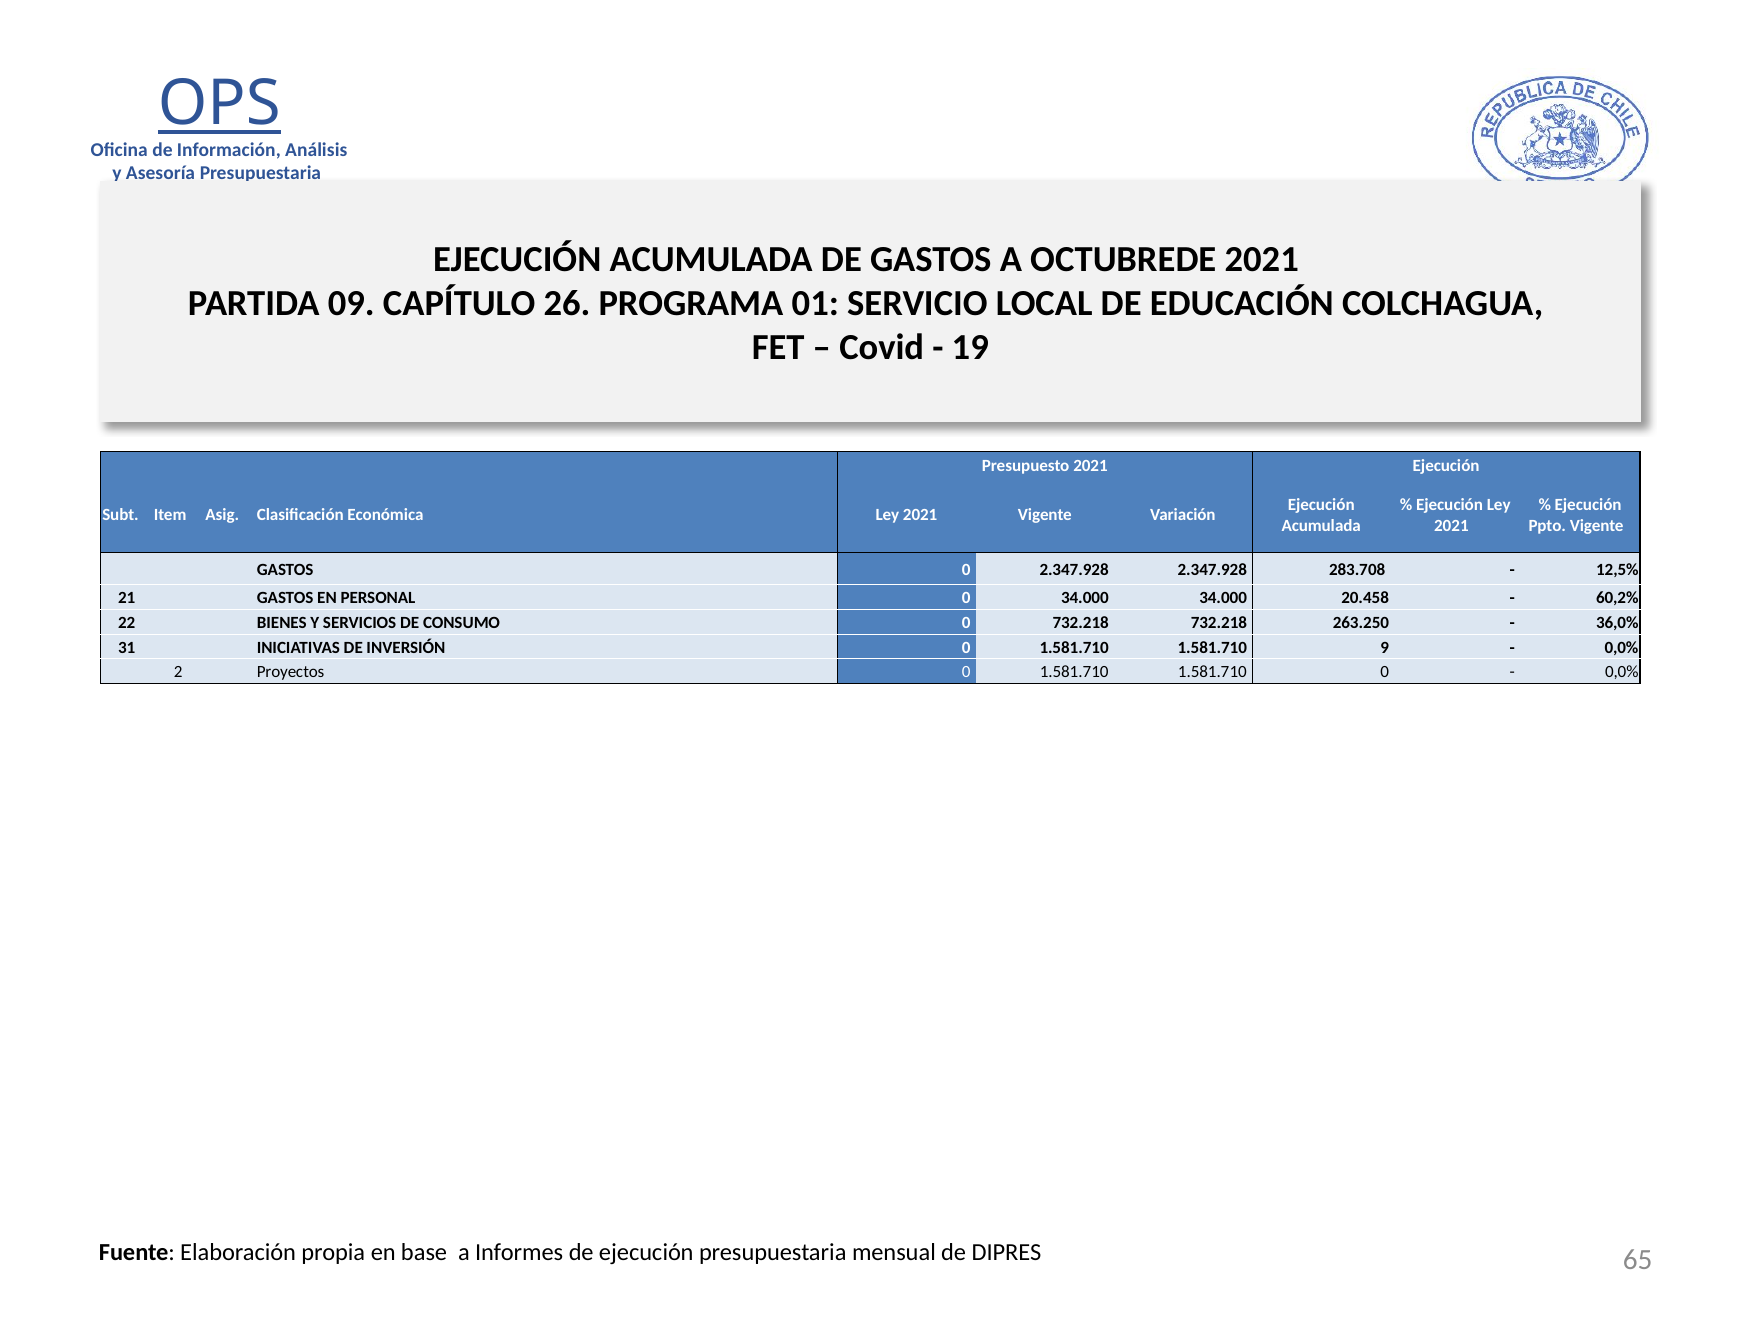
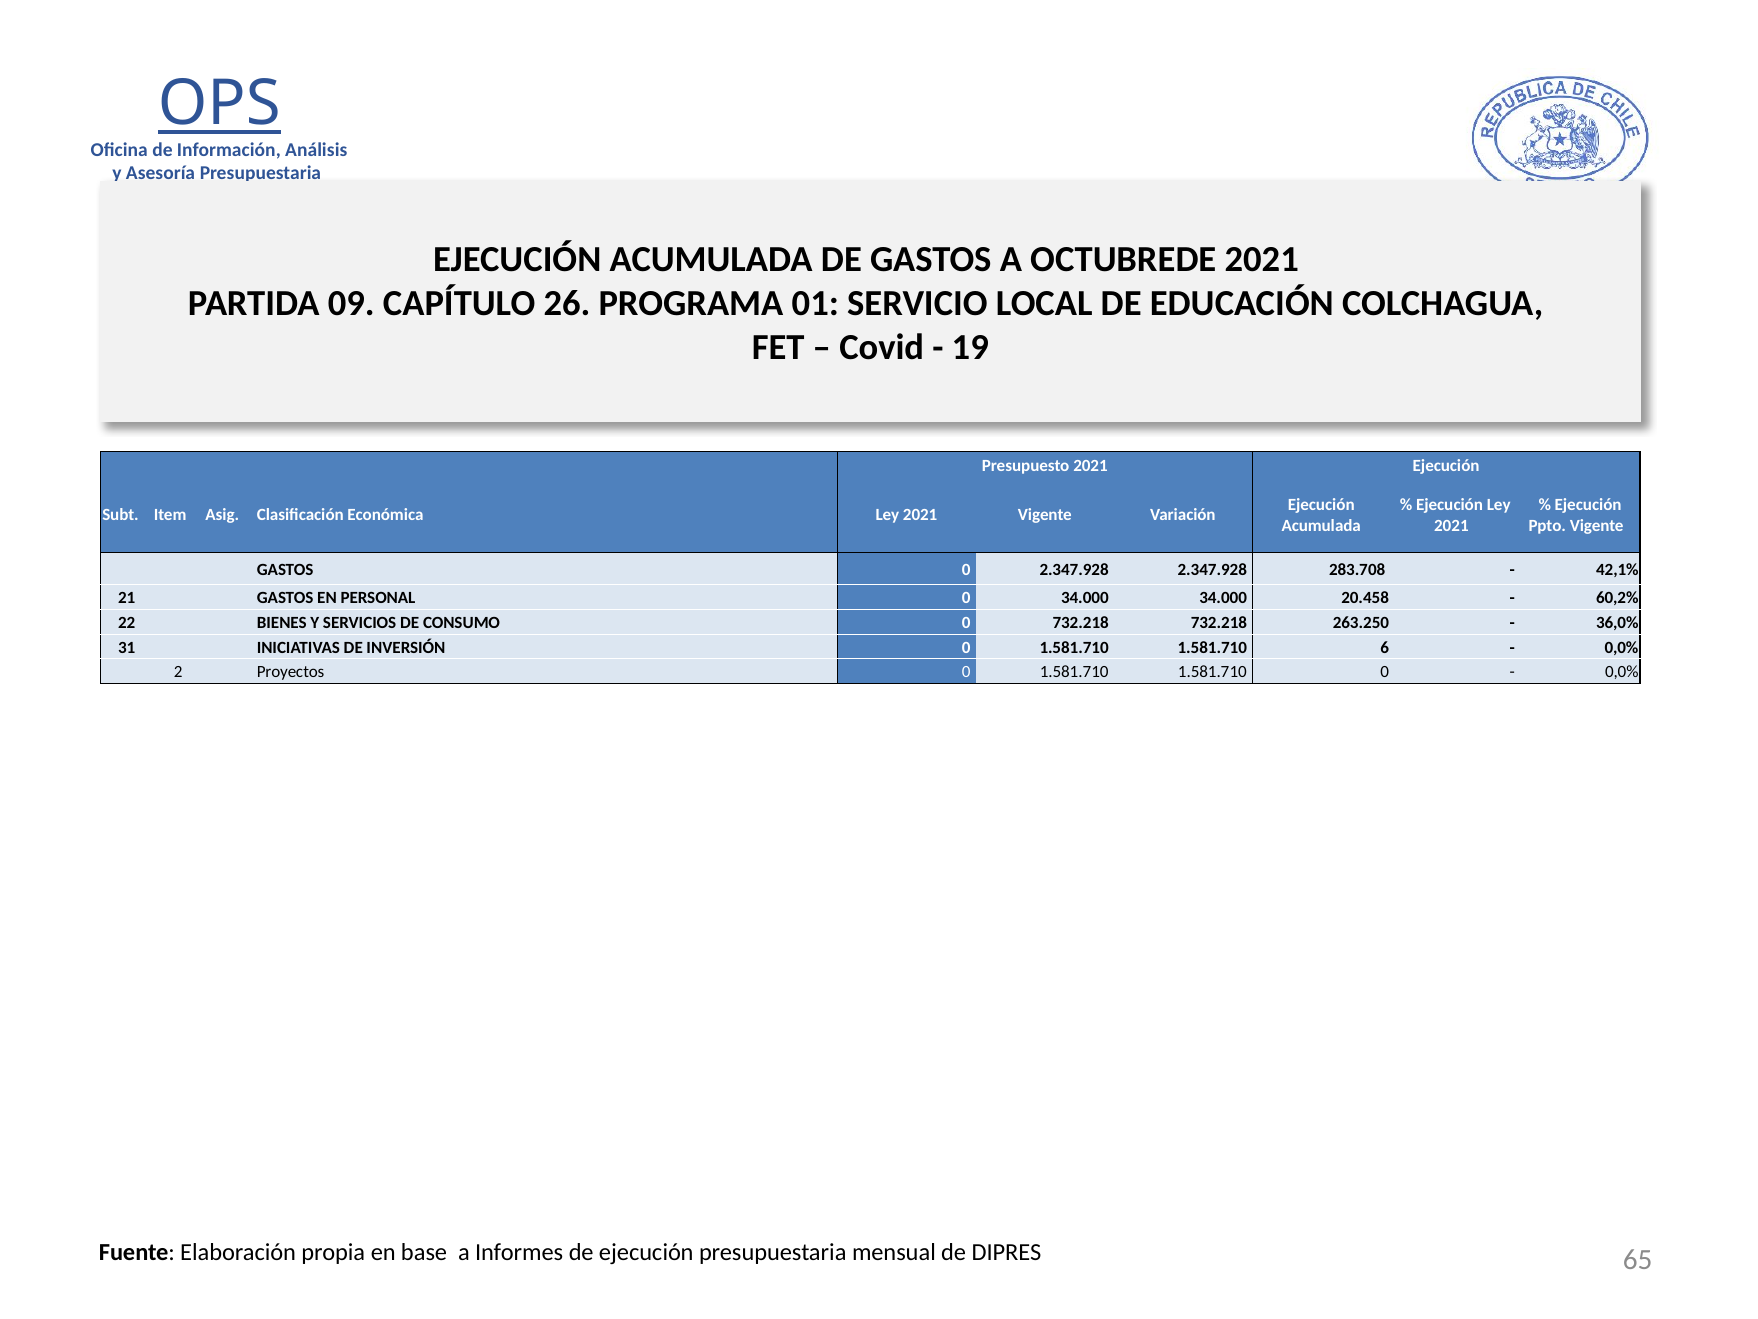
12,5%: 12,5% -> 42,1%
9: 9 -> 6
